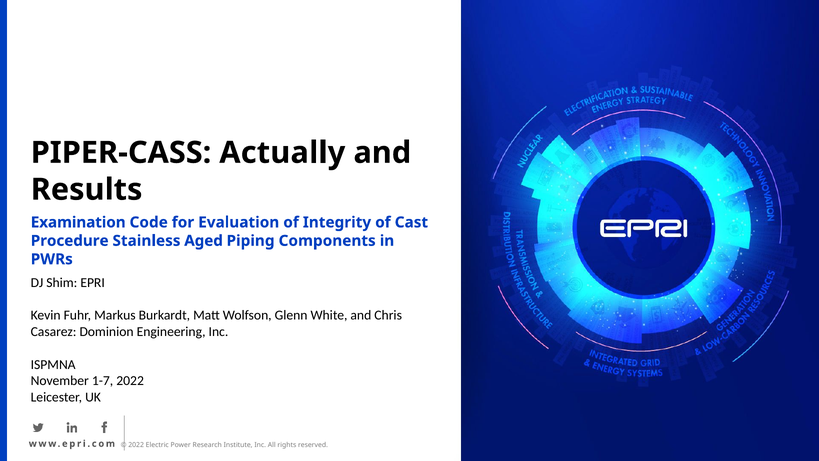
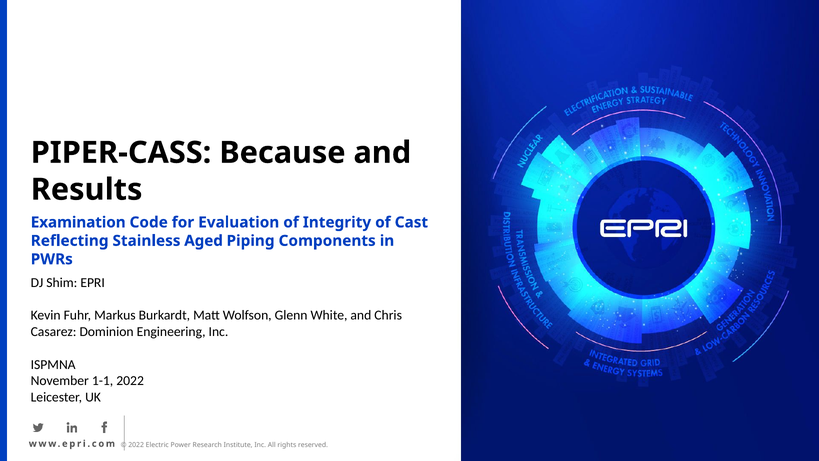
Actually: Actually -> Because
Procedure: Procedure -> Reflecting
1-7: 1-7 -> 1-1
